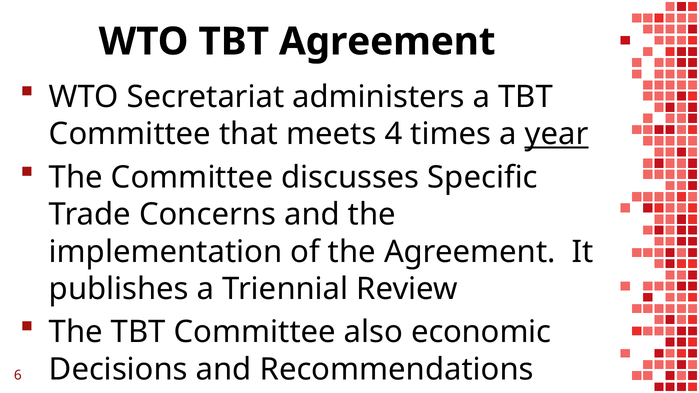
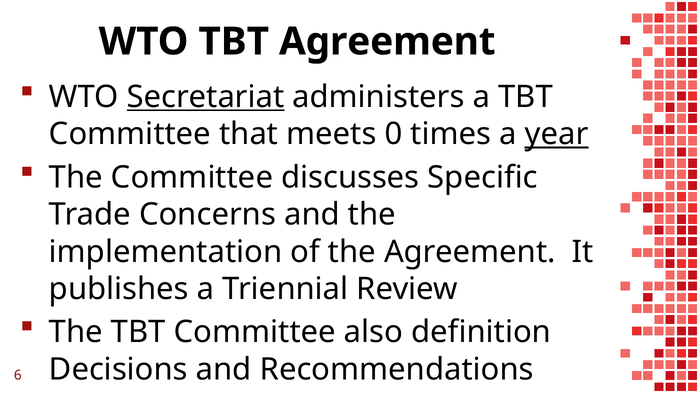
Secretariat underline: none -> present
4: 4 -> 0
economic: economic -> definition
